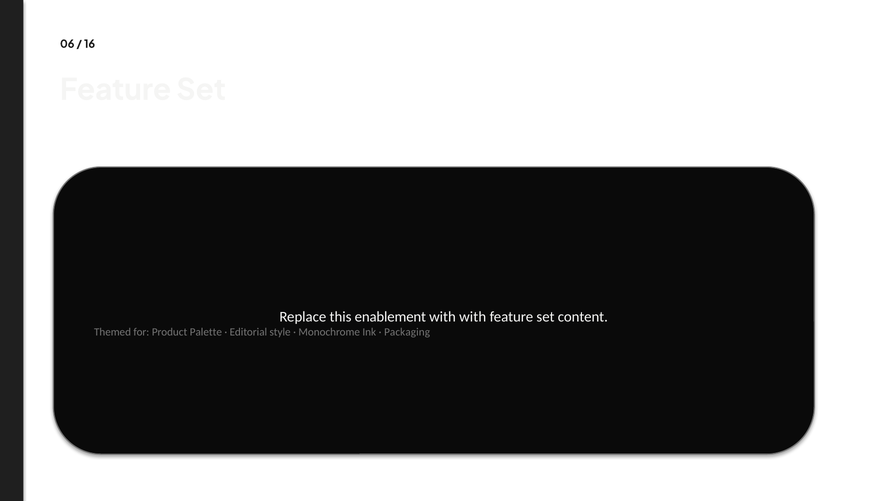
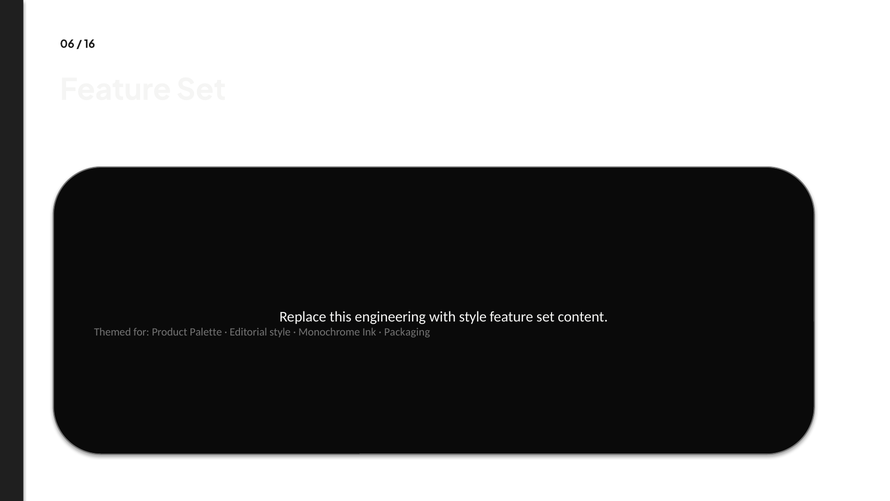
enablement: enablement -> engineering
with with: with -> style
